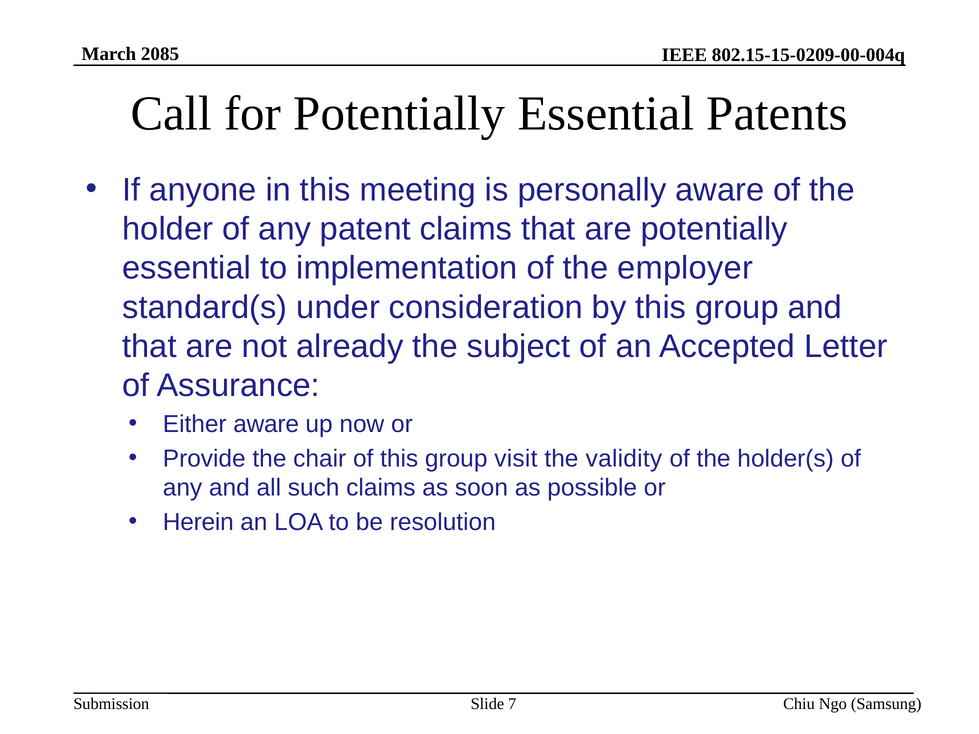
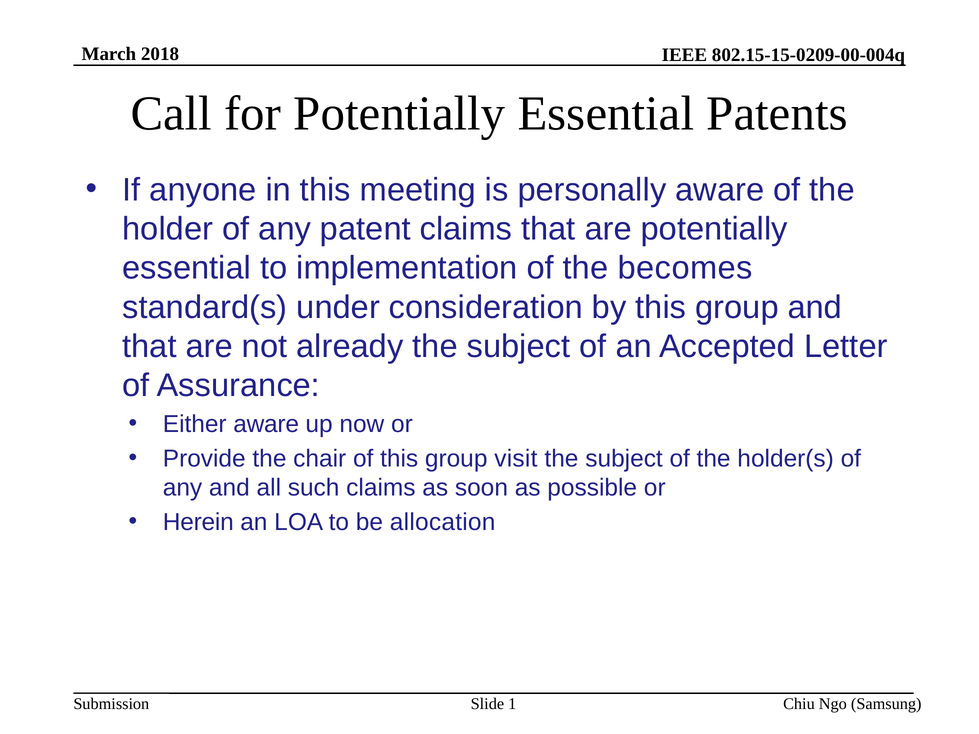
2085: 2085 -> 2018
employer: employer -> becomes
validity at (624, 459): validity -> subject
resolution: resolution -> allocation
7: 7 -> 1
